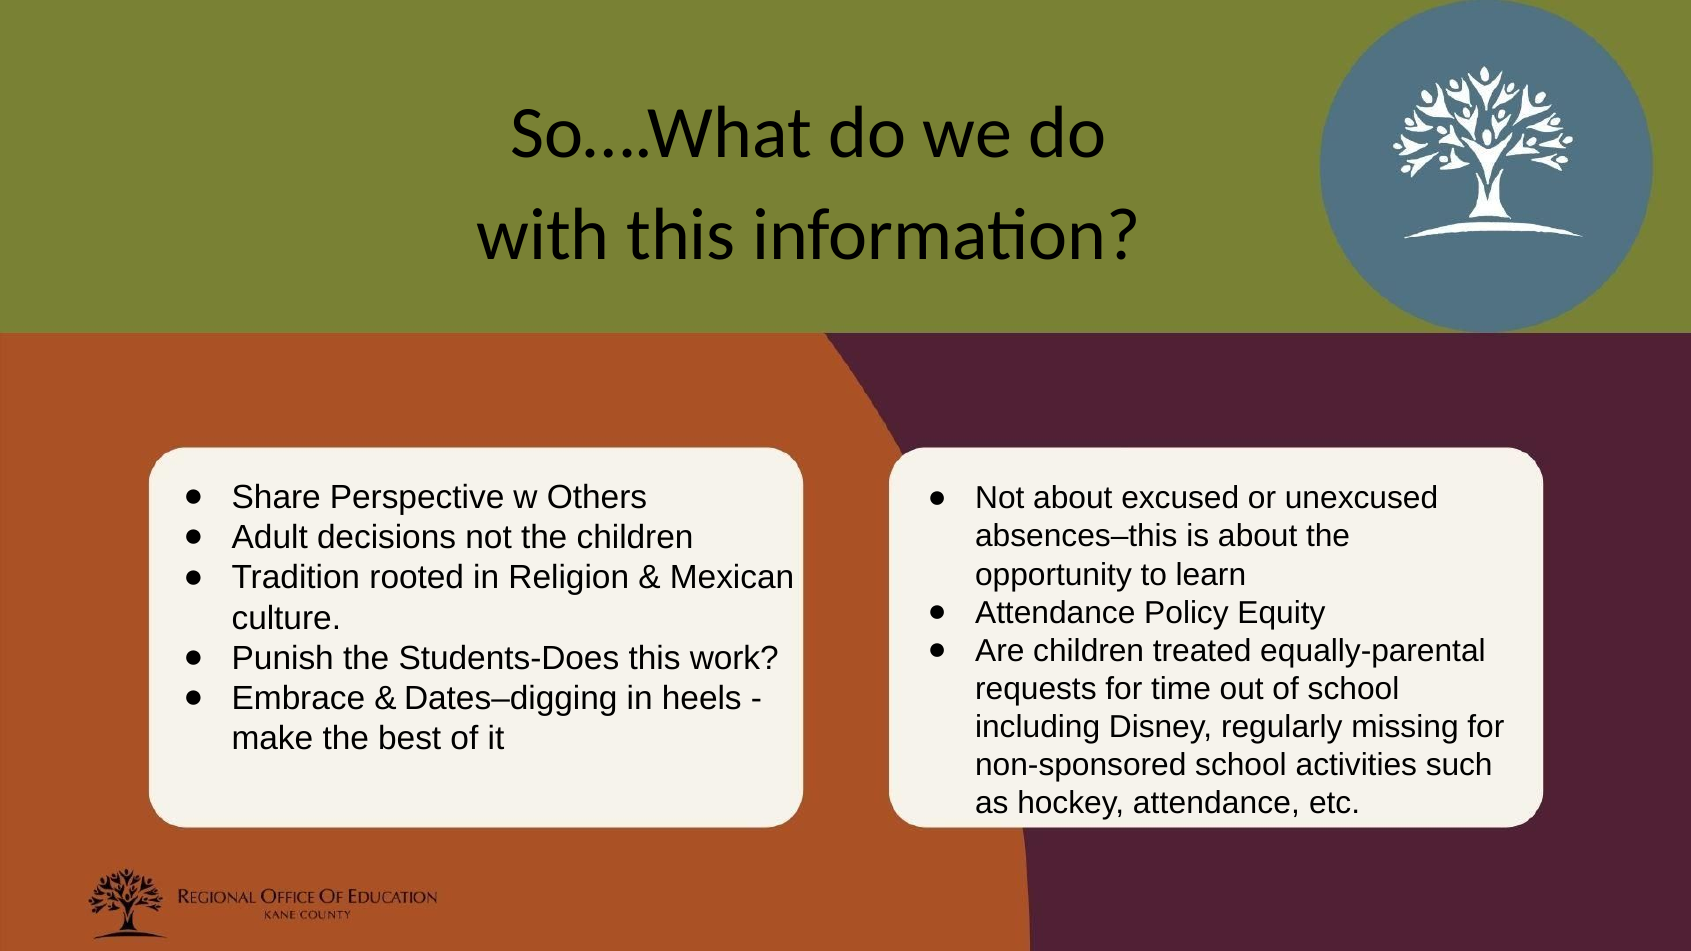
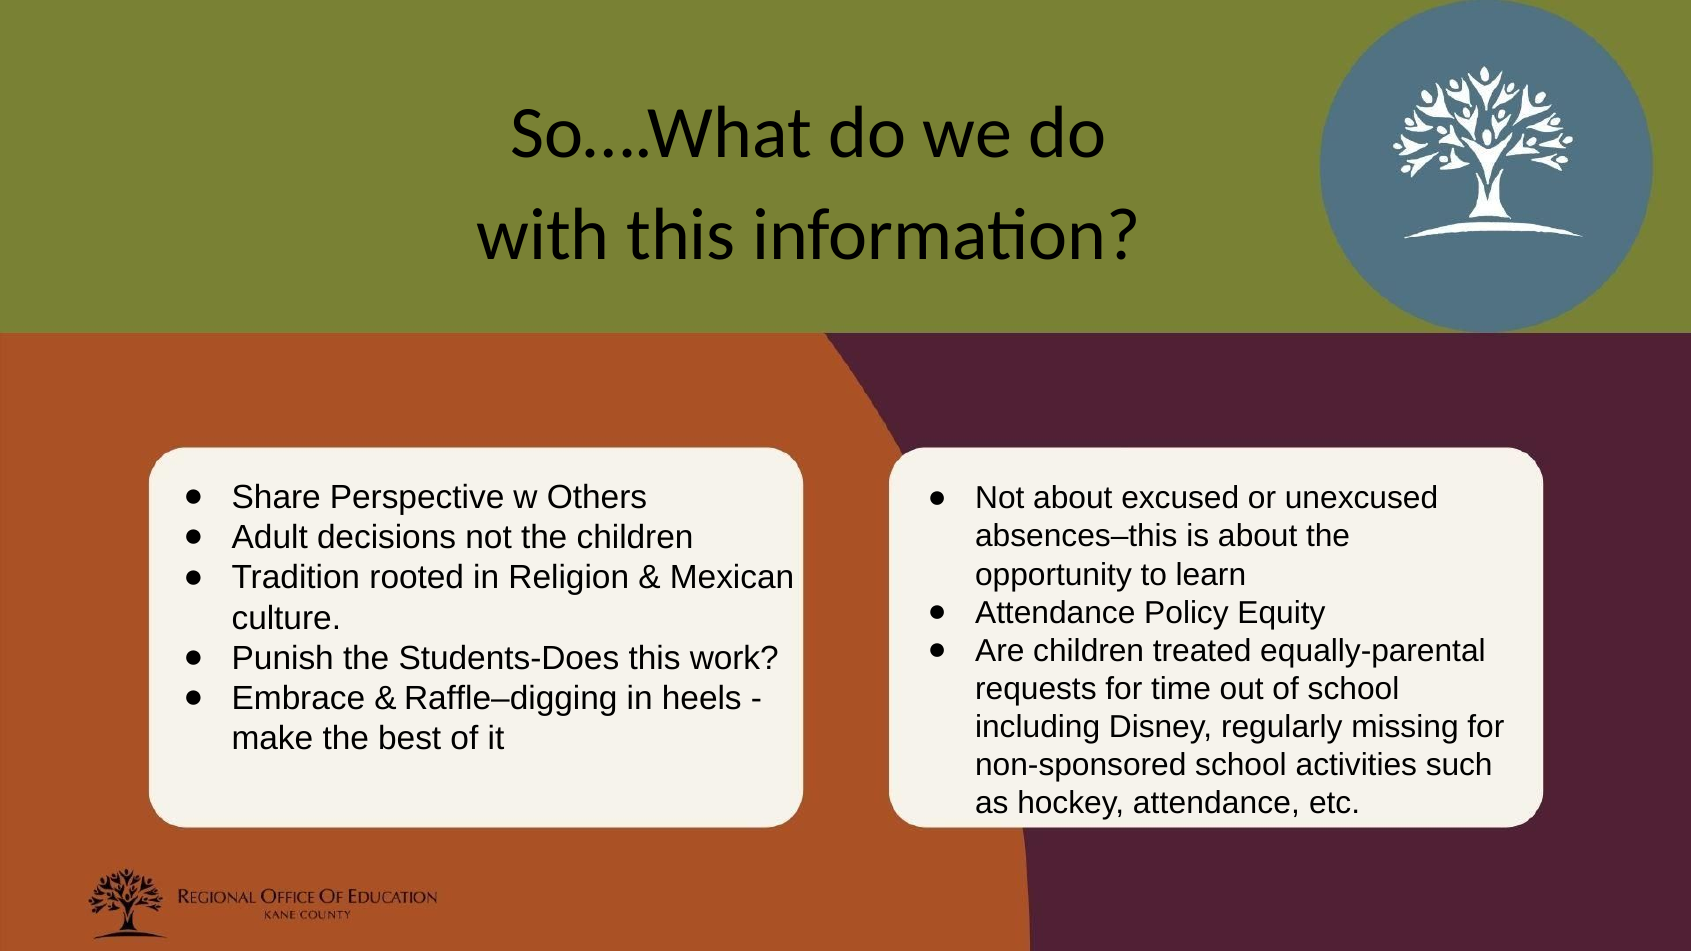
Dates–digging: Dates–digging -> Raffle–digging
